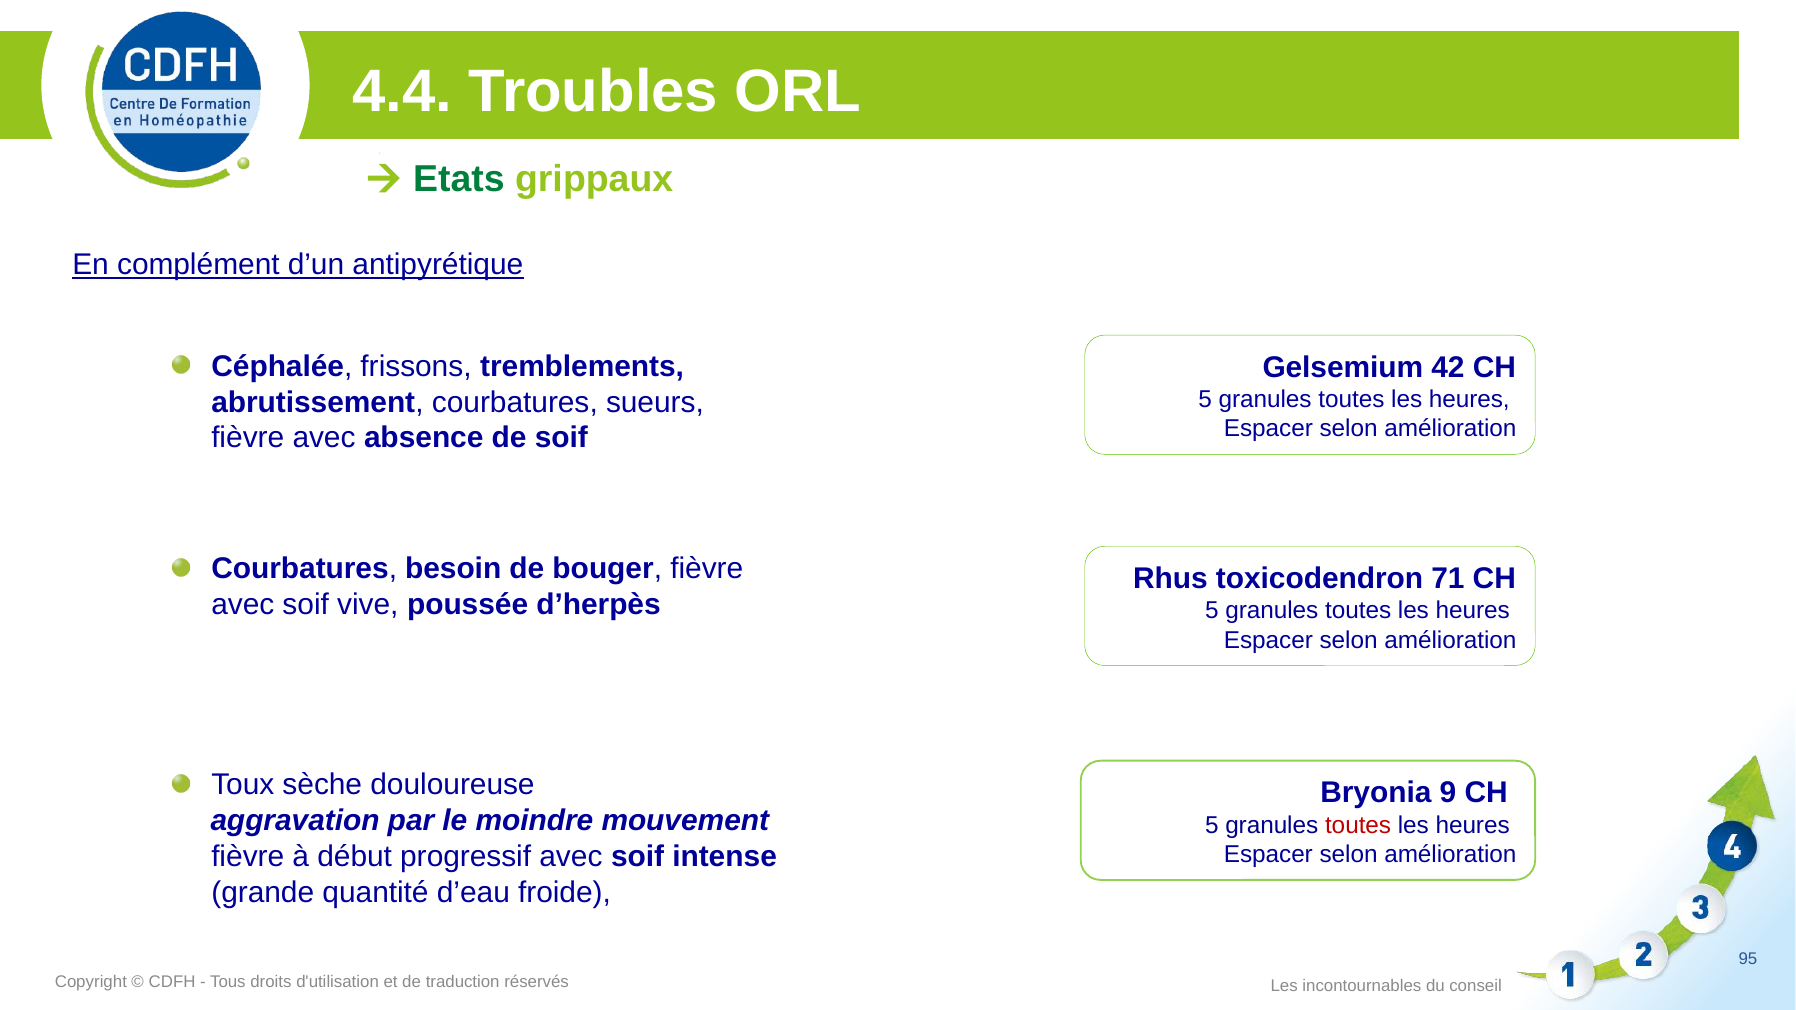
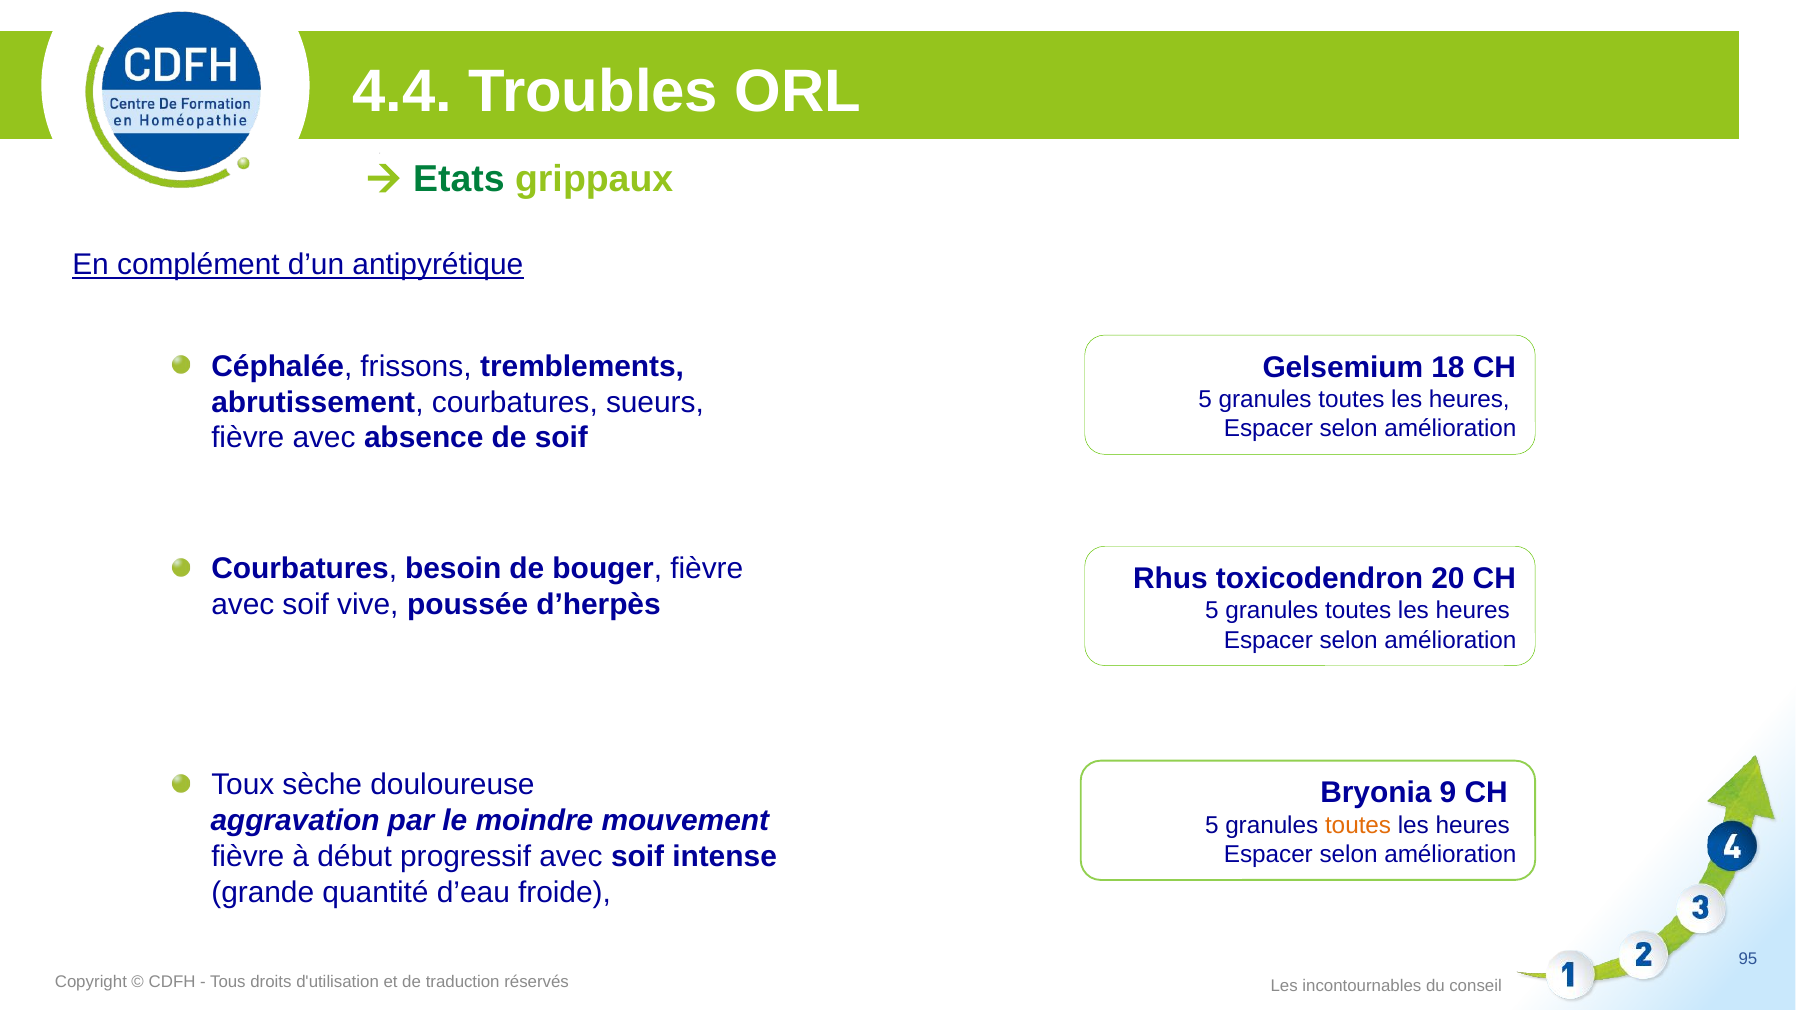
42: 42 -> 18
71: 71 -> 20
toutes at (1358, 825) colour: red -> orange
